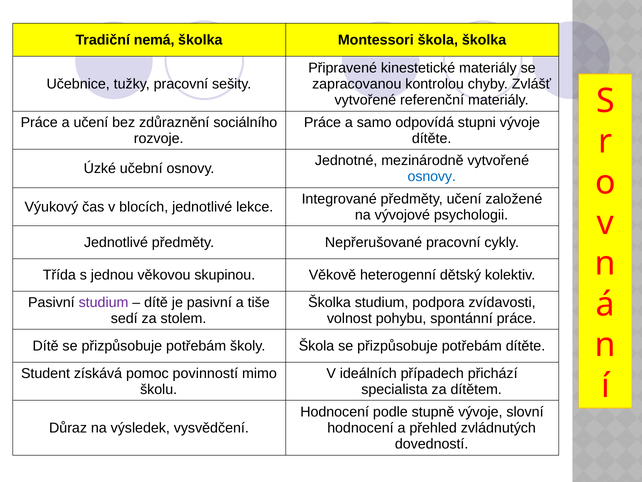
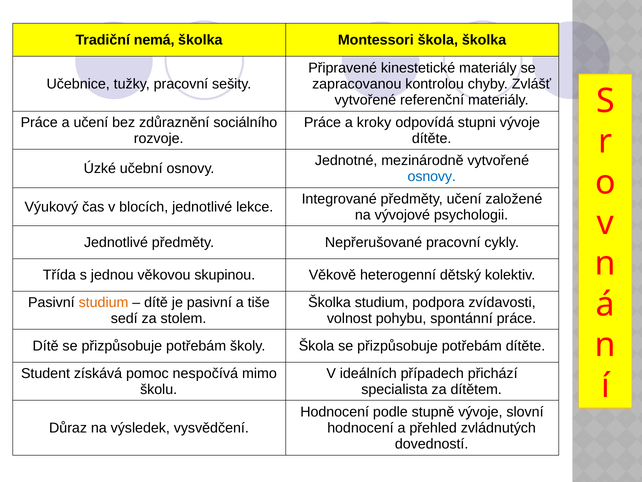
samo: samo -> kroky
studium at (104, 302) colour: purple -> orange
povinností: povinností -> nespočívá
